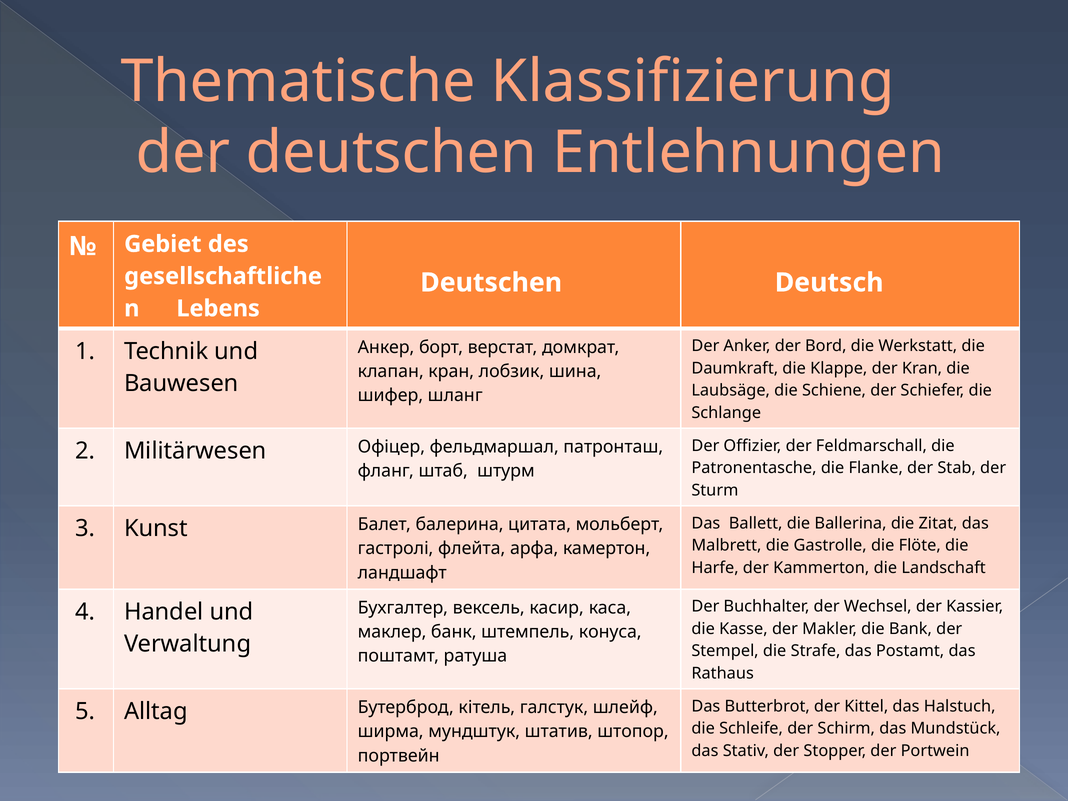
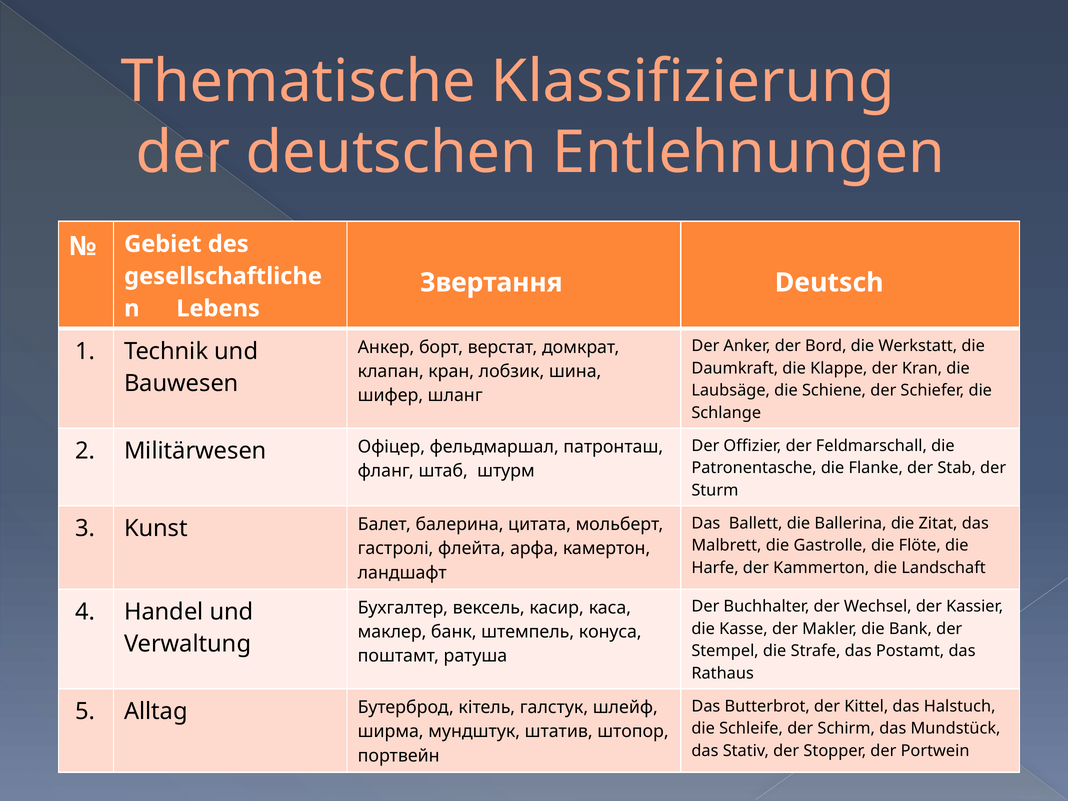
Deutschen at (491, 283): Deutschen -> Звертання
